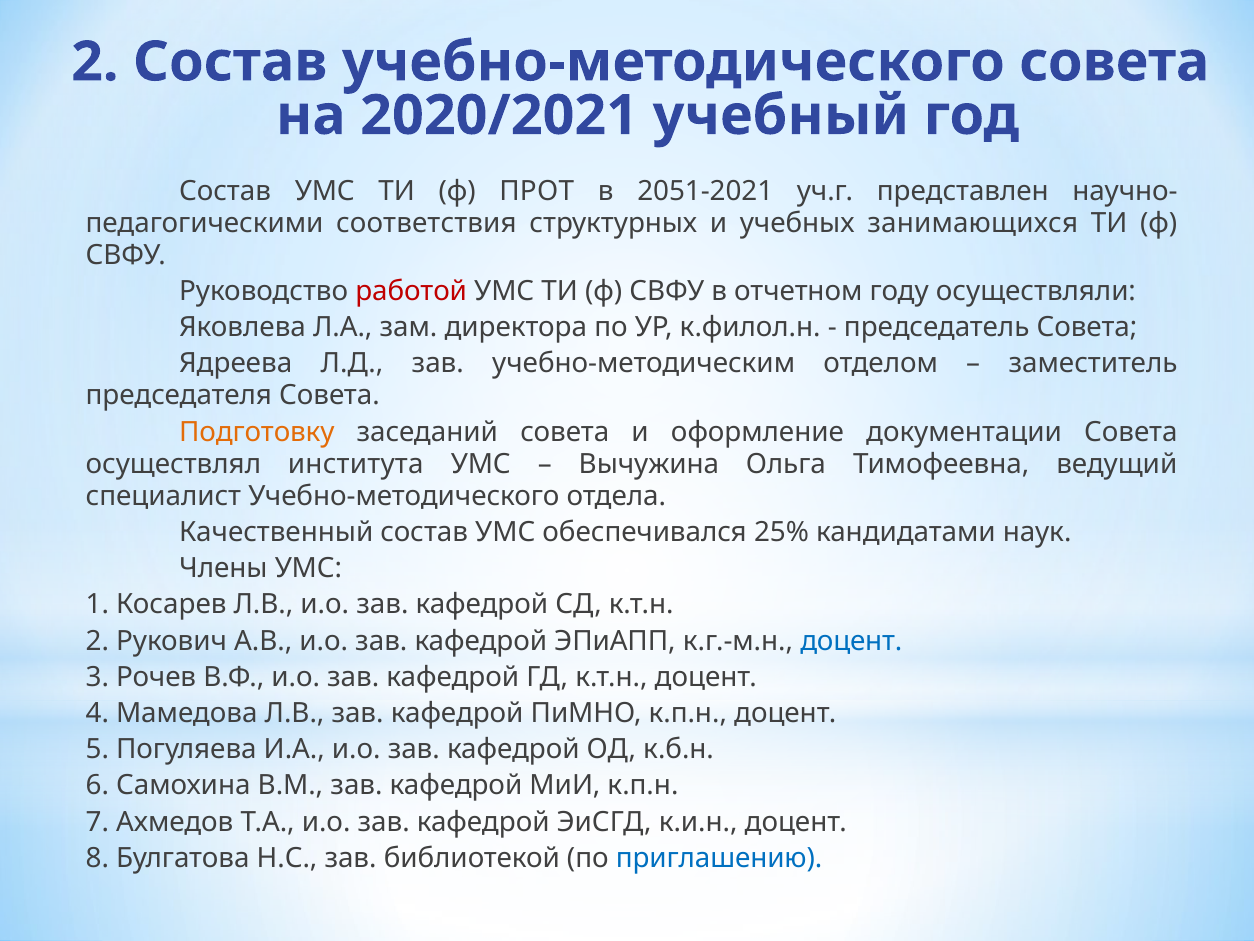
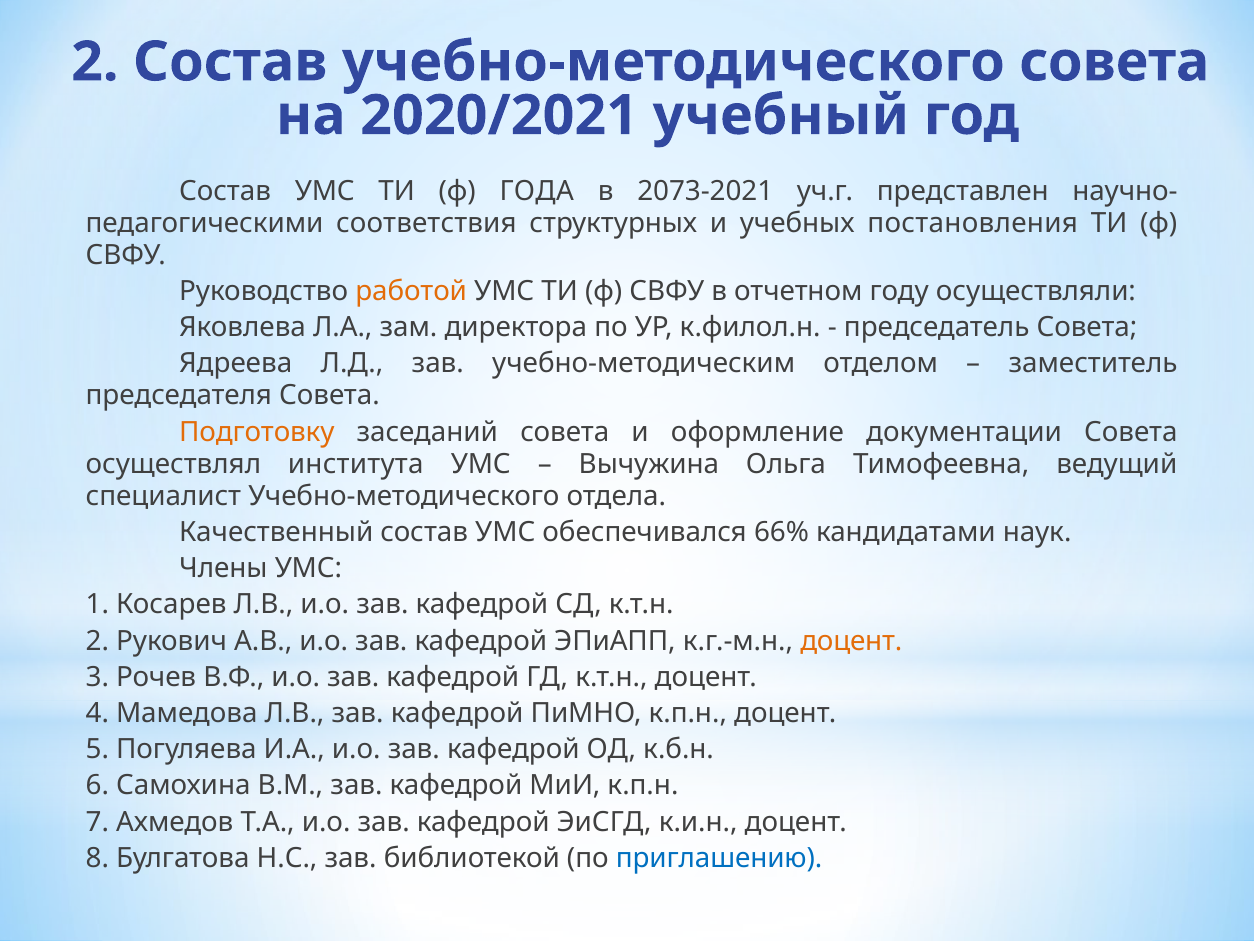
ПРОТ: ПРОТ -> ГОДА
2051-2021: 2051-2021 -> 2073-2021
занимающихся: занимающихся -> постановления
работой colour: red -> orange
25%: 25% -> 66%
доцент at (851, 640) colour: blue -> orange
